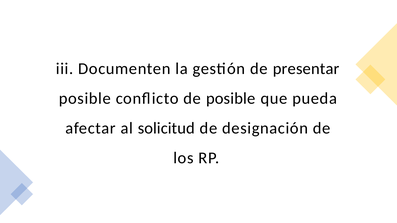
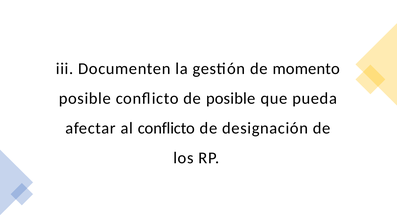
presentar: presentar -> momento
al solicitud: solicitud -> conflicto
